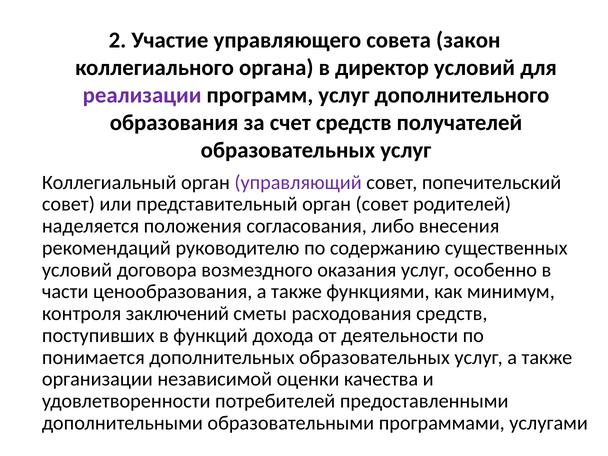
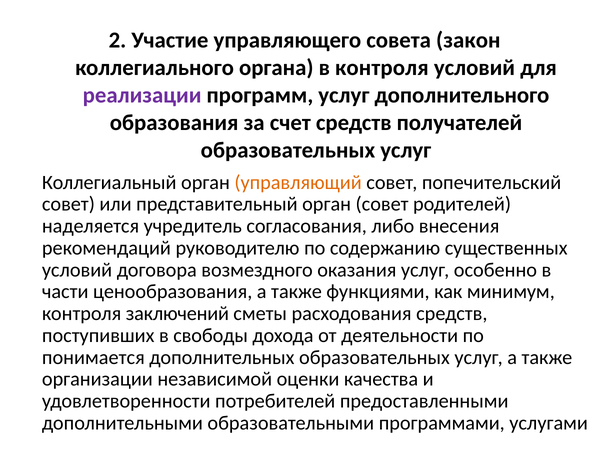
в директор: директор -> контроля
управляющий colour: purple -> orange
положения: положения -> учредитель
функций: функций -> свободы
